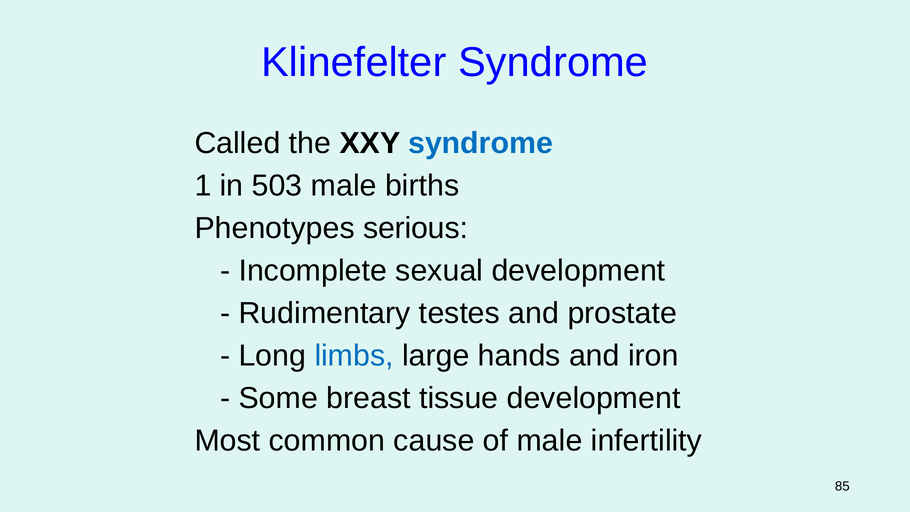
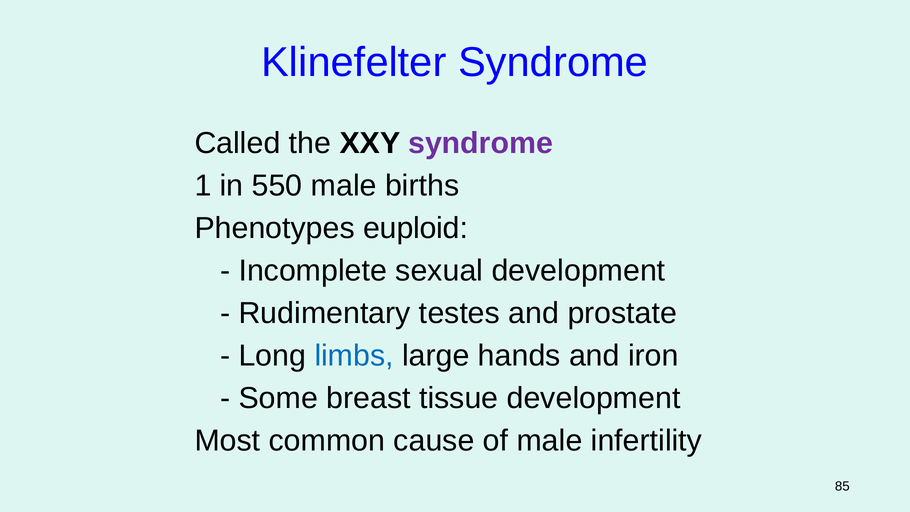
syndrome at (481, 143) colour: blue -> purple
503: 503 -> 550
serious: serious -> euploid
